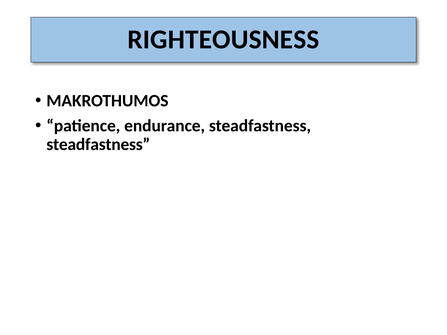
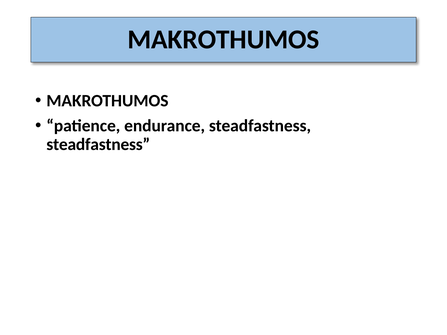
RIGHTEOUSNESS at (223, 40): RIGHTEOUSNESS -> MAKROTHUMOS
